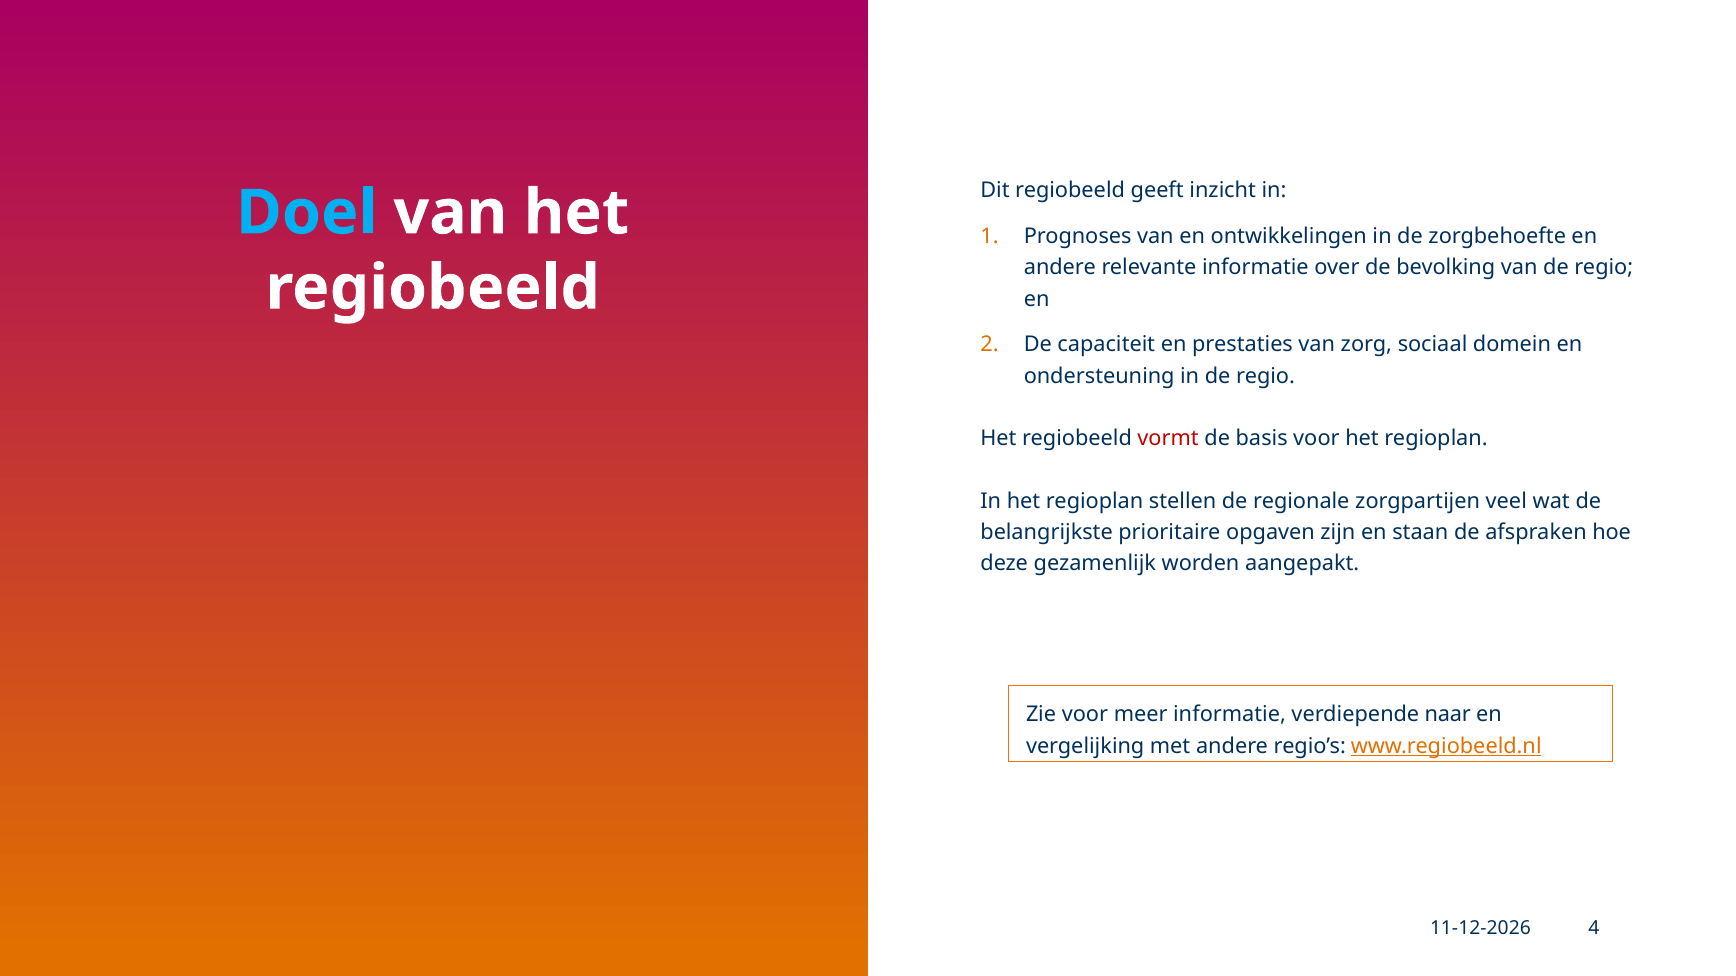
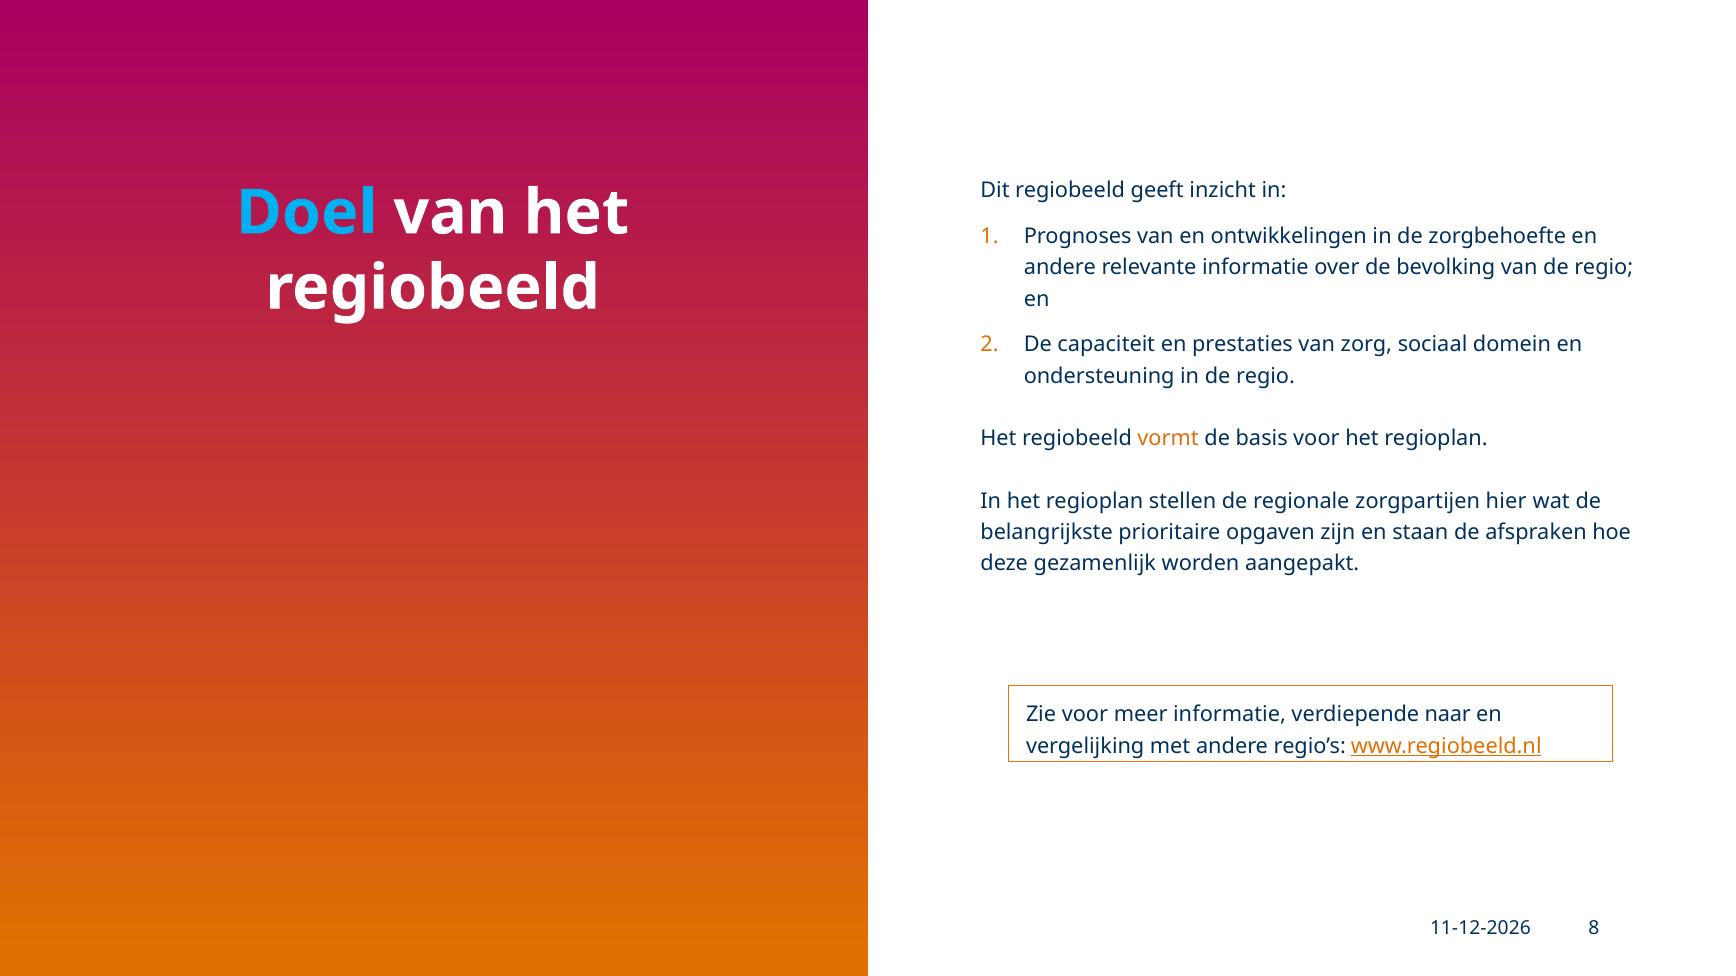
vormt colour: red -> orange
veel: veel -> hier
4: 4 -> 8
